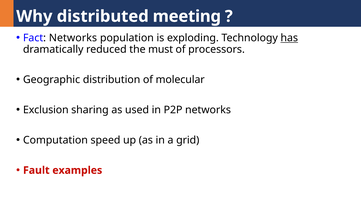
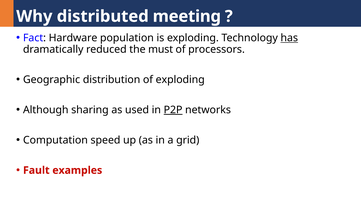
Fact Networks: Networks -> Hardware
of molecular: molecular -> exploding
Exclusion: Exclusion -> Although
P2P underline: none -> present
